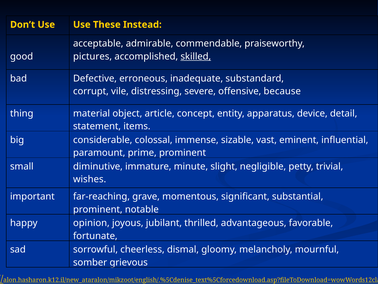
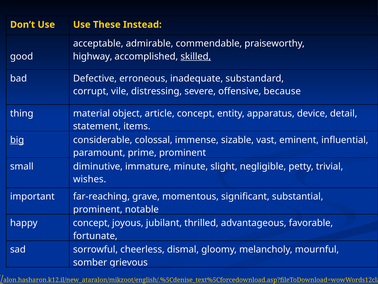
pictures: pictures -> highway
big underline: none -> present
happy opinion: opinion -> concept
